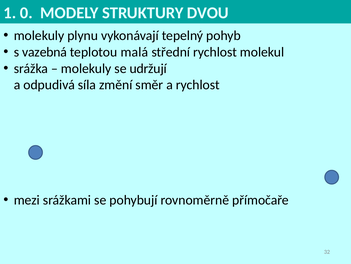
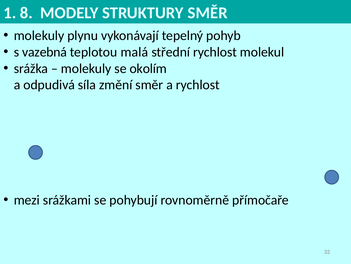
0: 0 -> 8
STRUKTURY DVOU: DVOU -> SMĚR
udržují: udržují -> okolím
